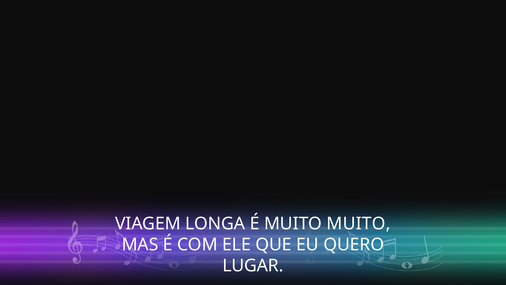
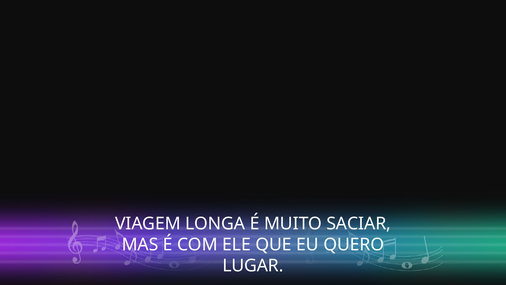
MUITO MUITO: MUITO -> SACIAR
